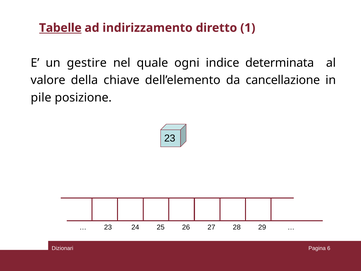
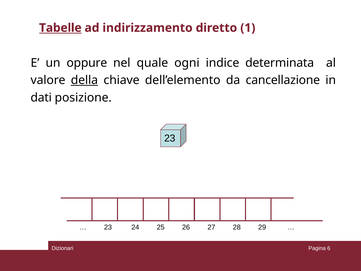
gestire: gestire -> oppure
della underline: none -> present
pile: pile -> dati
